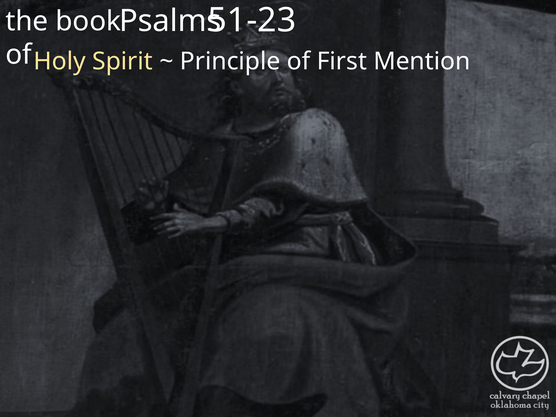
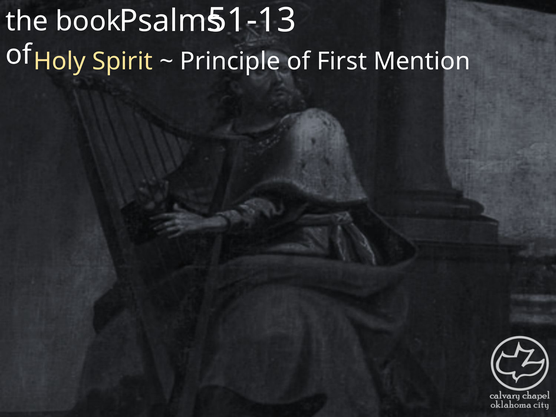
51-23: 51-23 -> 51-13
